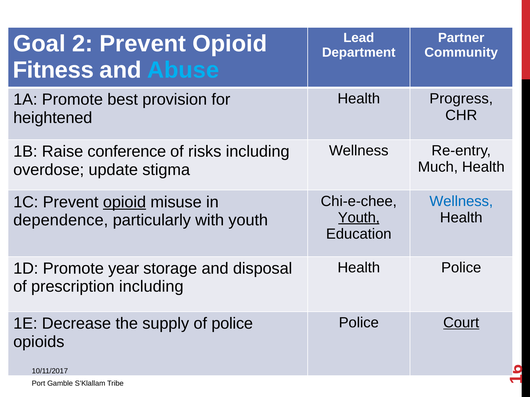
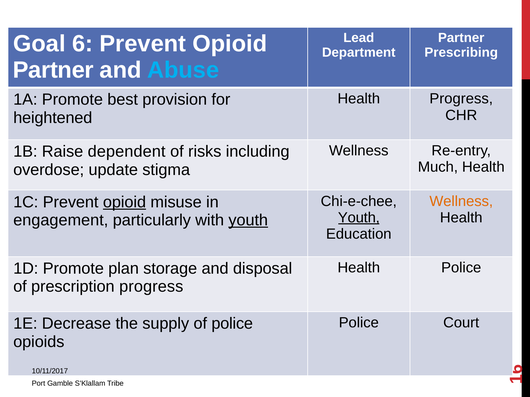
Goal 2: 2 -> 6
Community: Community -> Prescribing
Fitness at (53, 70): Fitness -> Partner
conference: conference -> dependent
Wellness at (461, 201) colour: blue -> orange
dependence: dependence -> engagement
youth at (248, 220) underline: none -> present
year: year -> plan
prescription including: including -> progress
Court underline: present -> none
